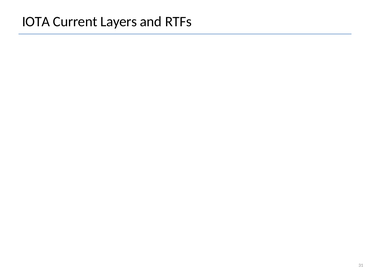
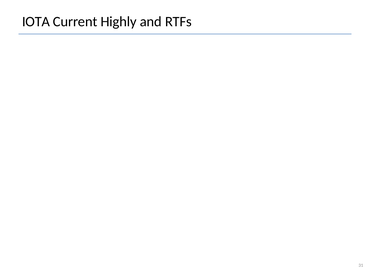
Layers: Layers -> Highly
